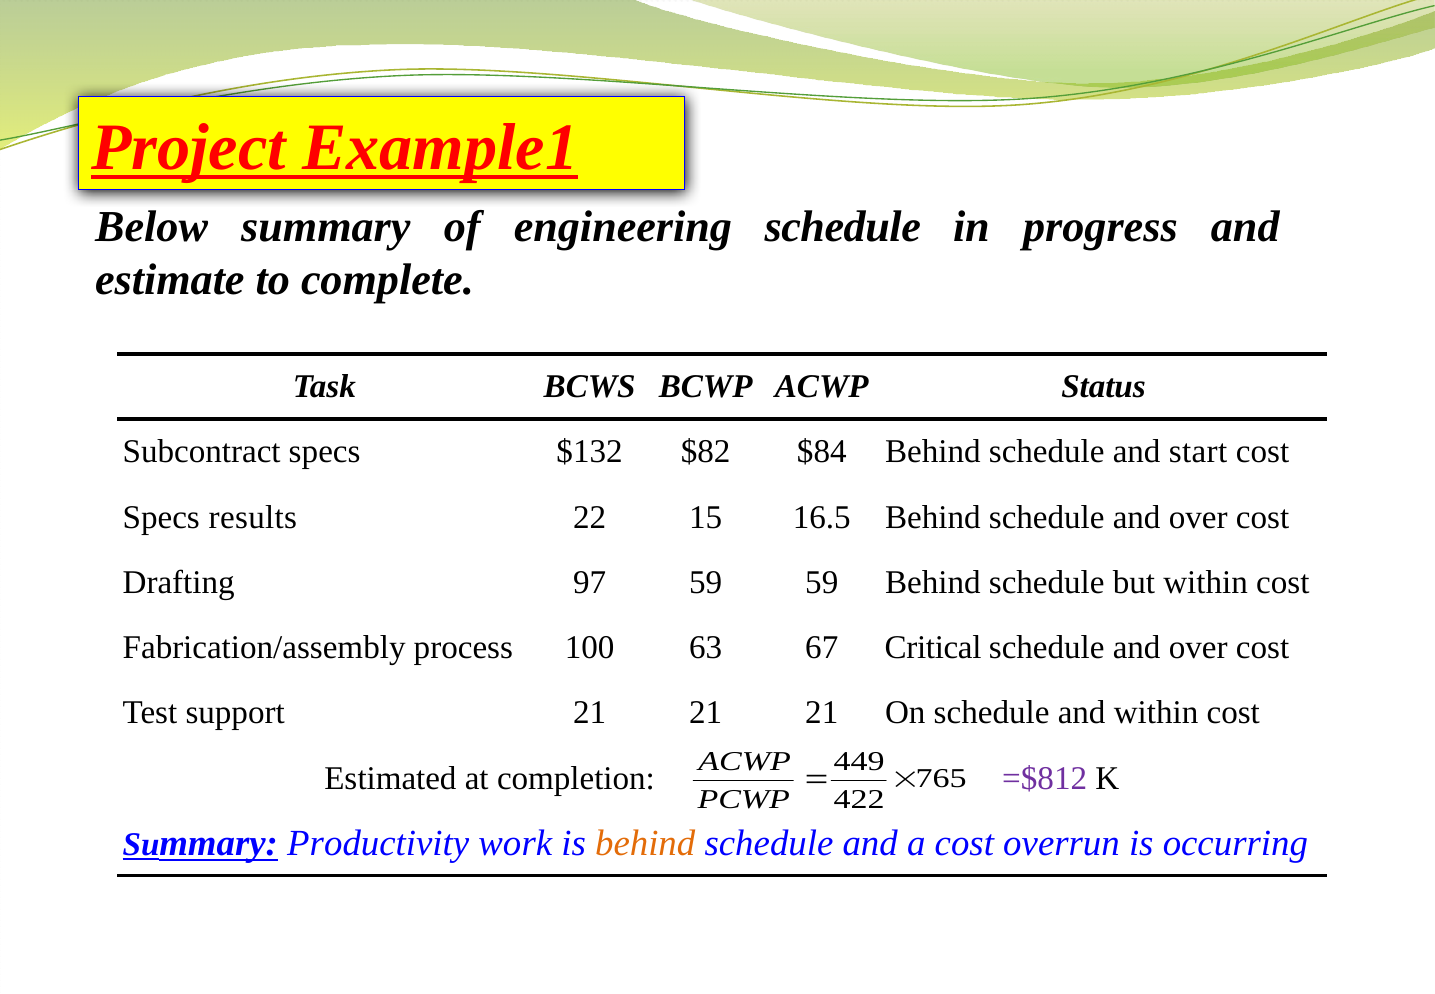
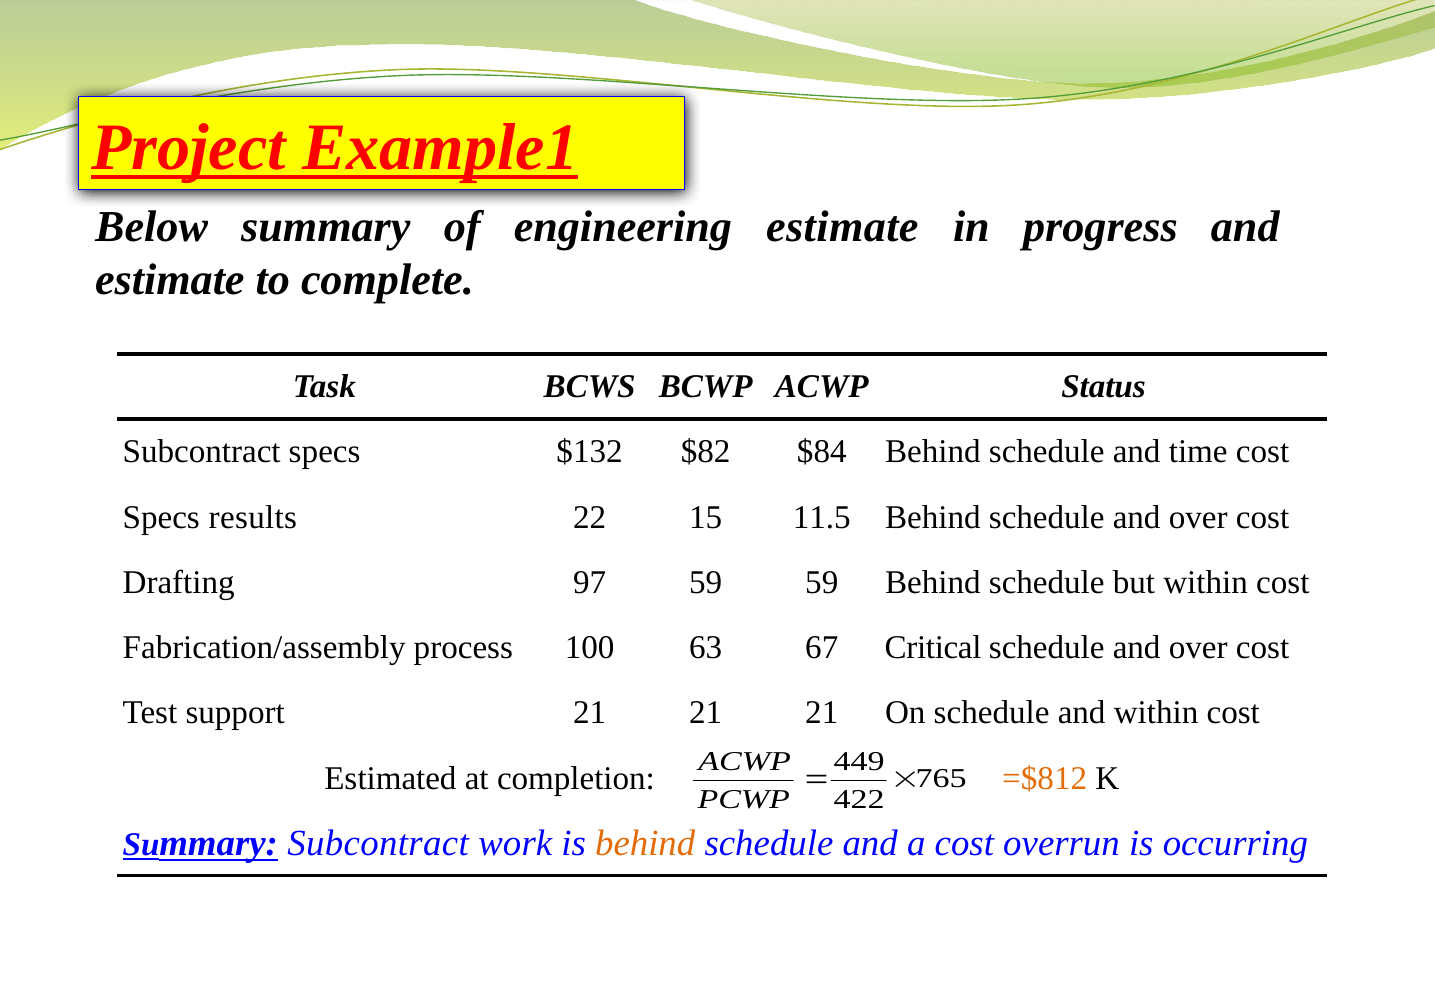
engineering schedule: schedule -> estimate
start: start -> time
16.5: 16.5 -> 11.5
=$812 colour: purple -> orange
Summary Productivity: Productivity -> Subcontract
